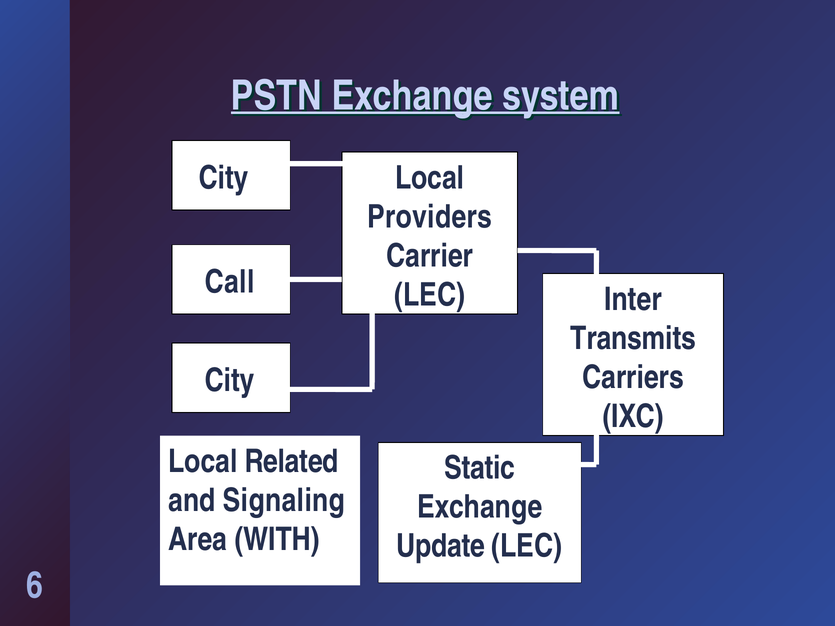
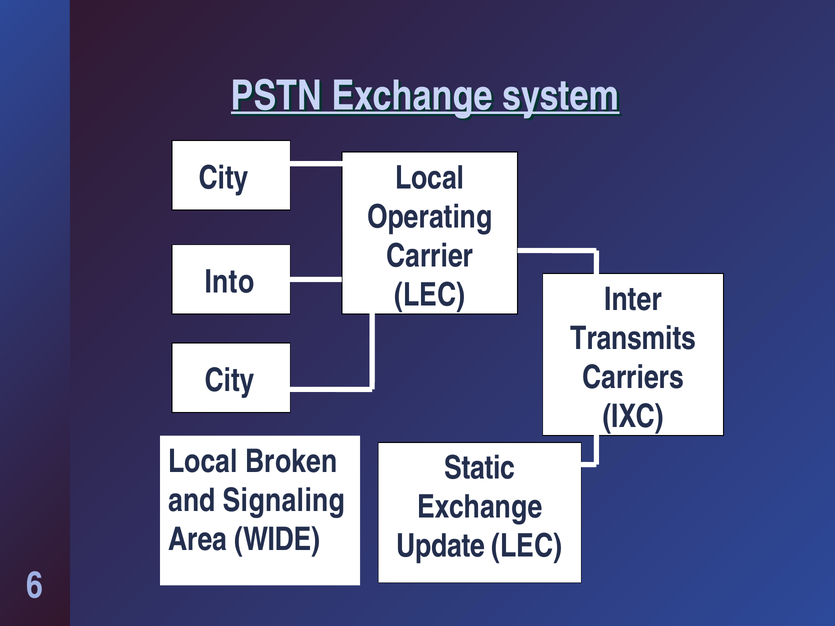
Providers: Providers -> Operating
Call: Call -> Into
Related: Related -> Broken
WITH: WITH -> WIDE
